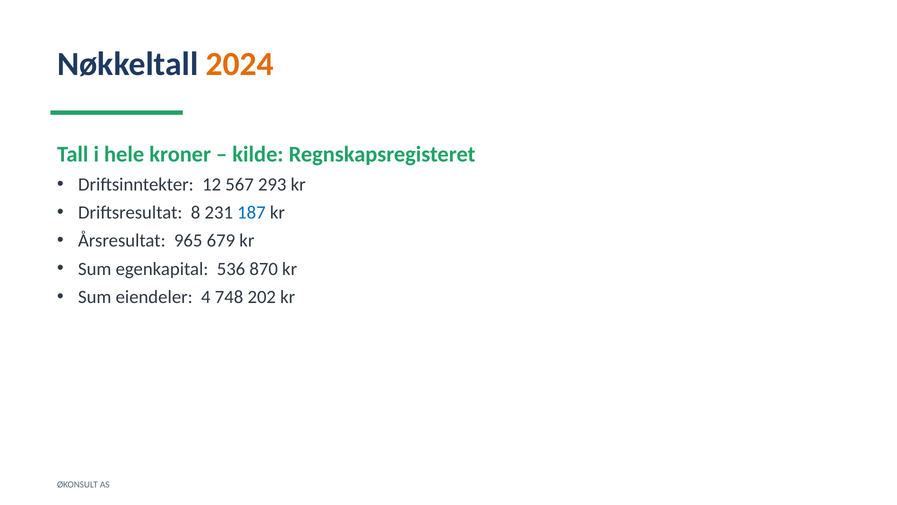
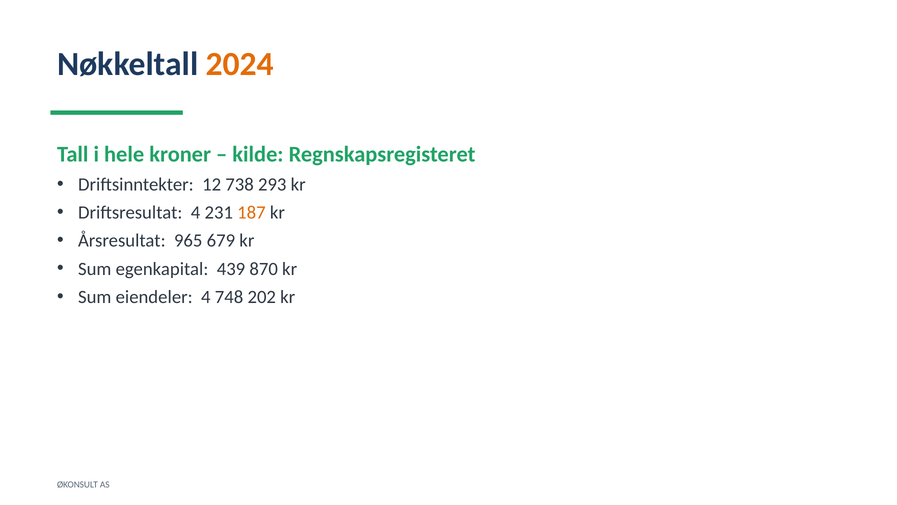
567: 567 -> 738
Driftsresultat 8: 8 -> 4
187 colour: blue -> orange
536: 536 -> 439
